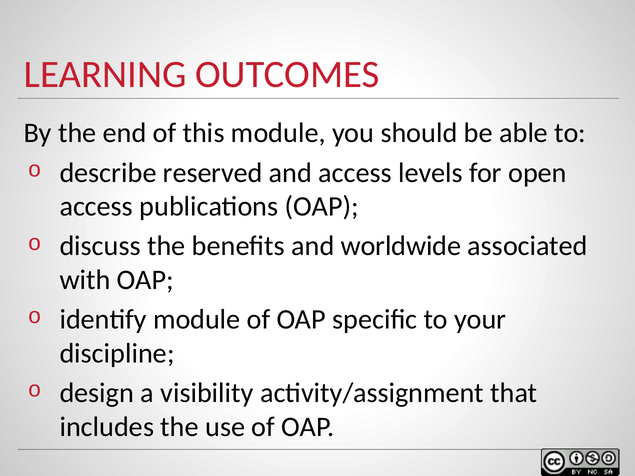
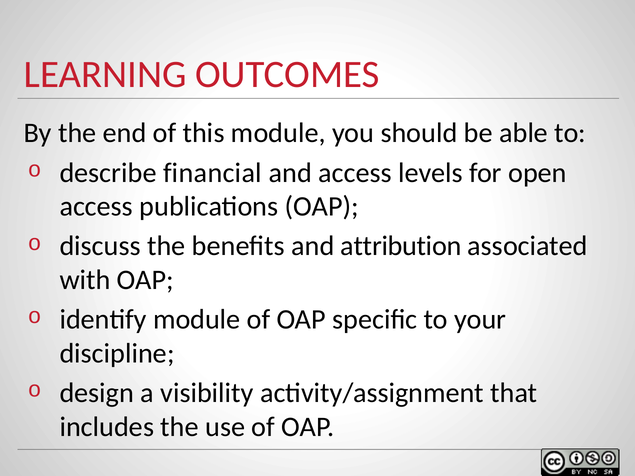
reserved: reserved -> financial
worldwide: worldwide -> attribution
